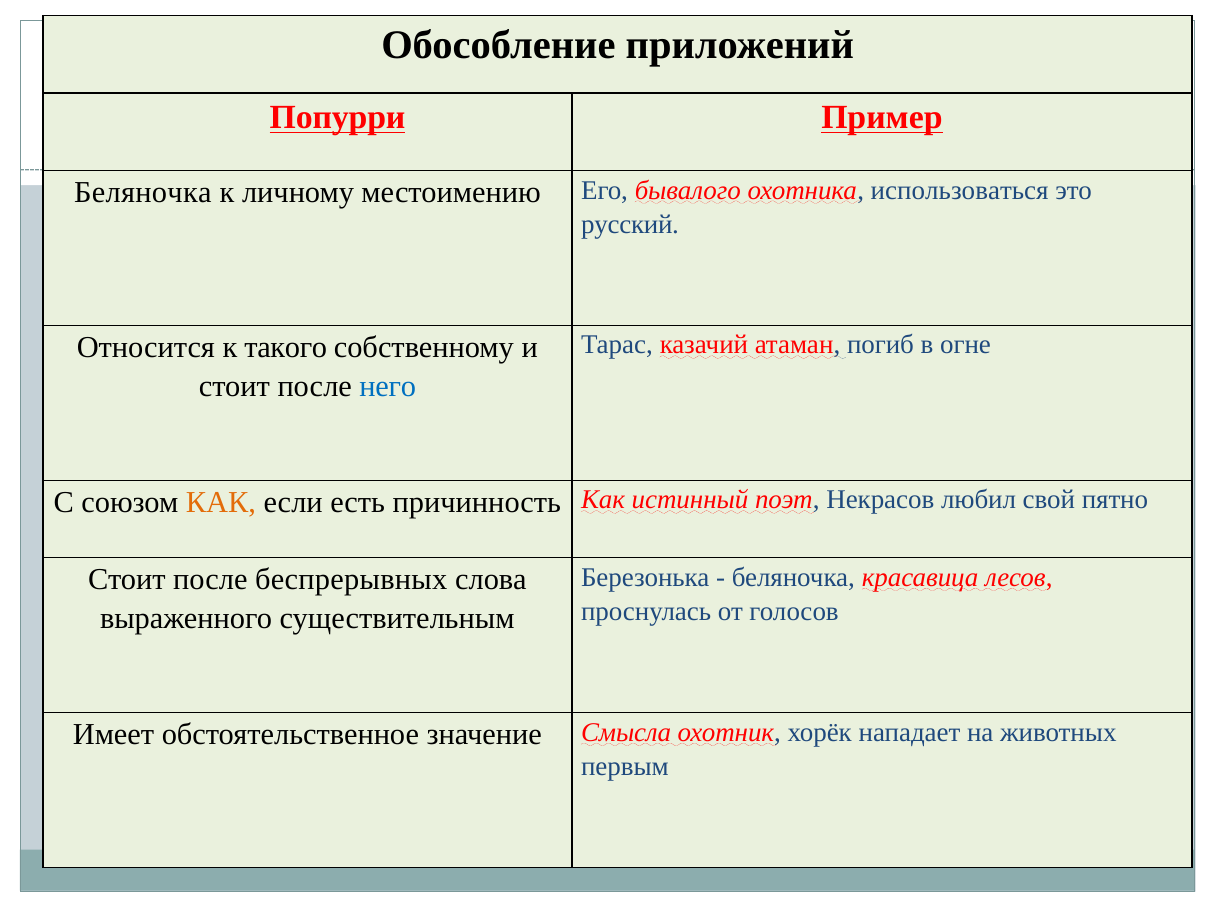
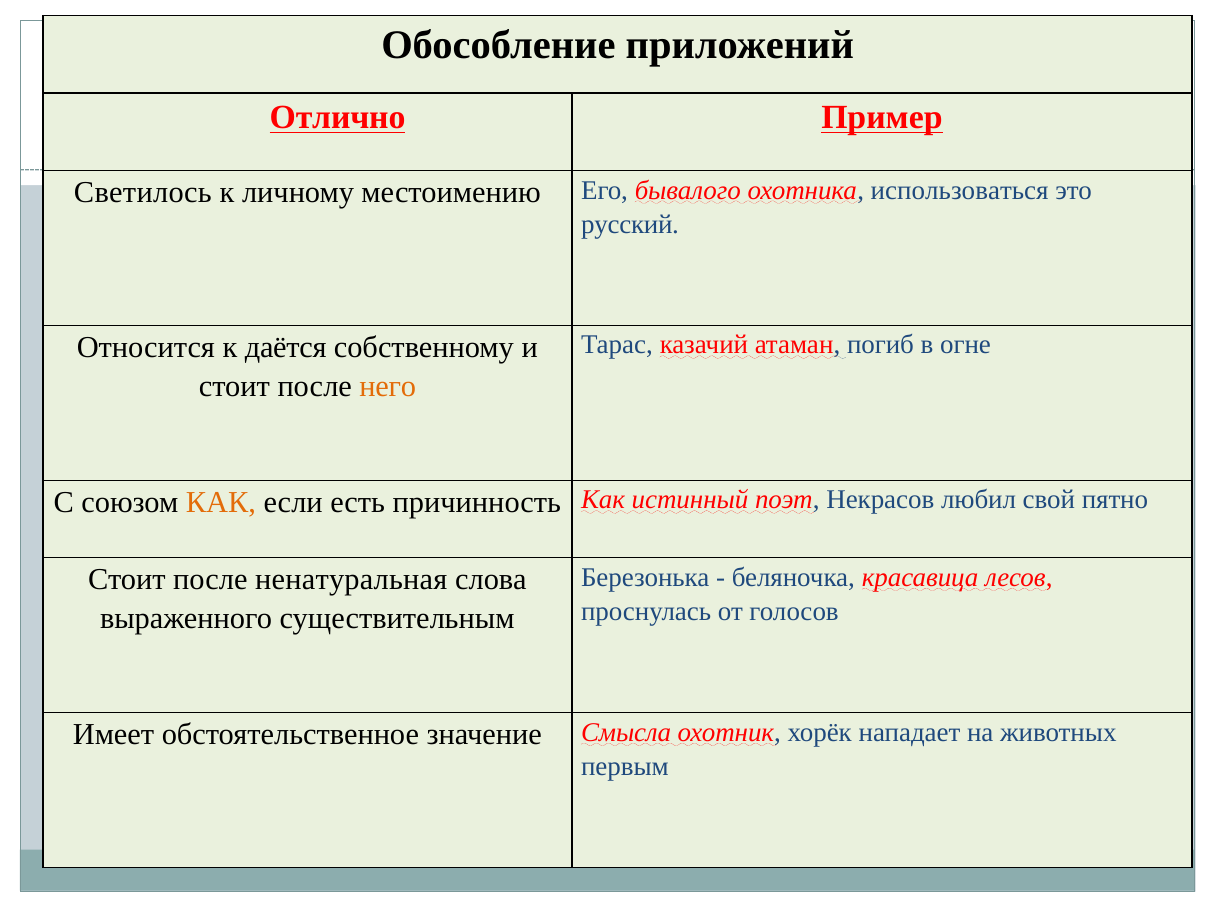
Попурри: Попурри -> Отлично
Беляночка at (143, 193): Беляночка -> Светилось
такого: такого -> даётся
него colour: blue -> orange
беспрерывных: беспрерывных -> ненатуральная
